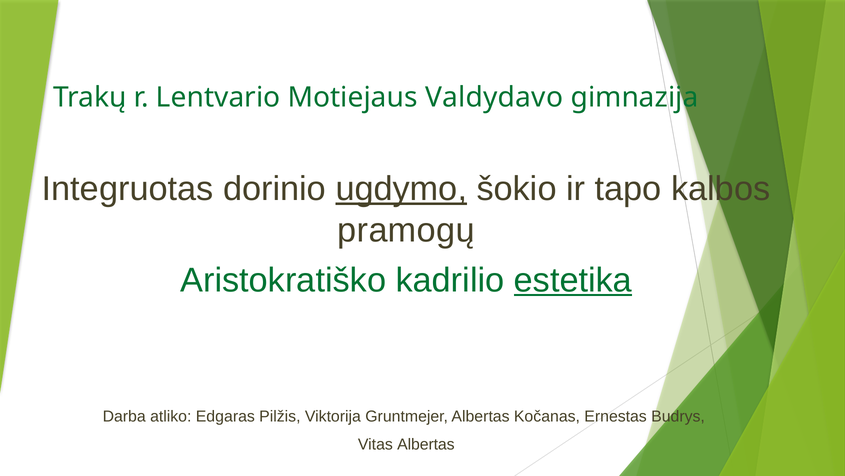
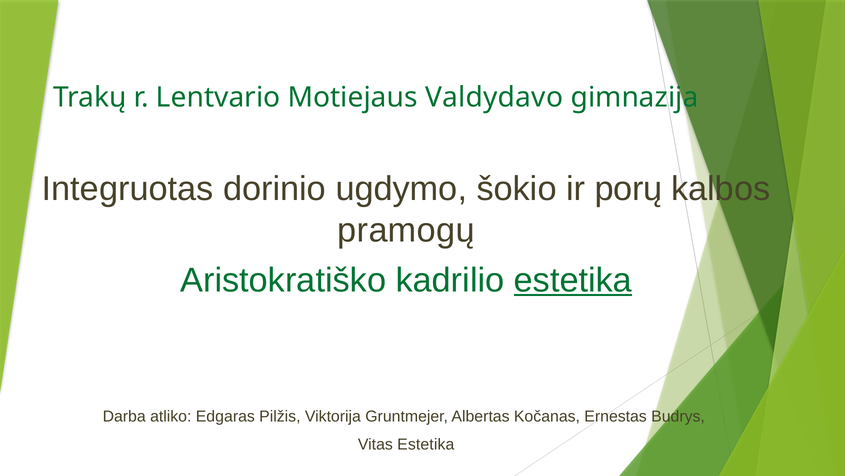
ugdymo underline: present -> none
tapo: tapo -> porų
Vitas Albertas: Albertas -> Estetika
